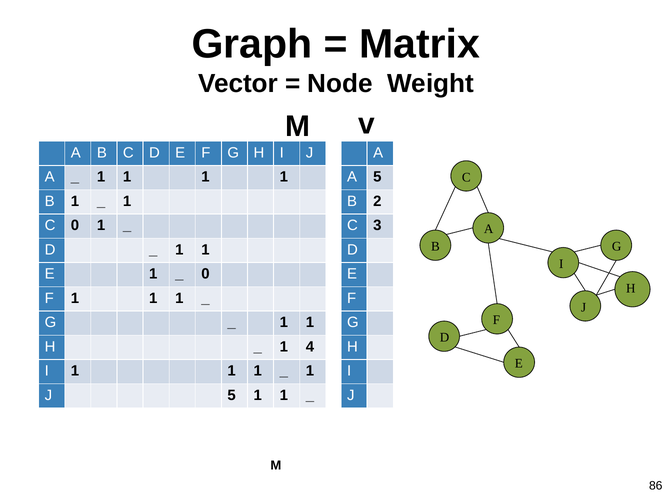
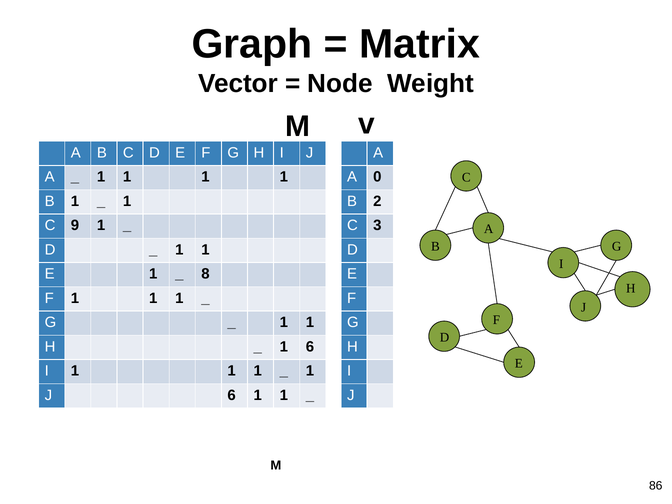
A 5: 5 -> 0
C 0: 0 -> 9
0 at (205, 274): 0 -> 8
1 4: 4 -> 6
J 5: 5 -> 6
